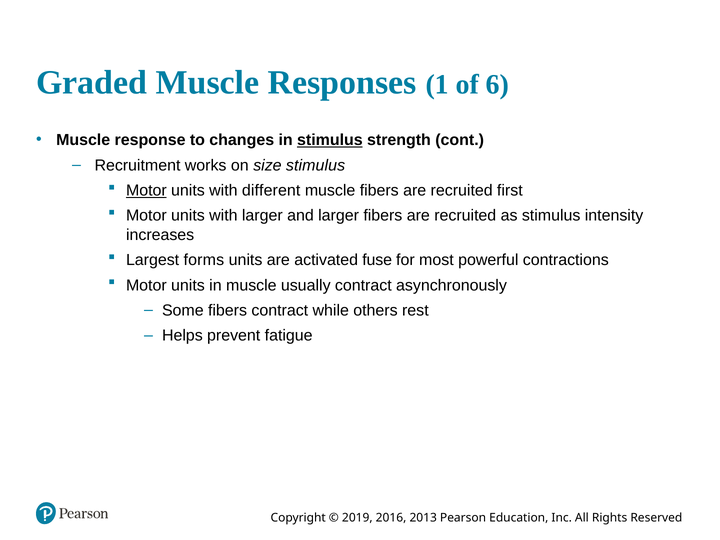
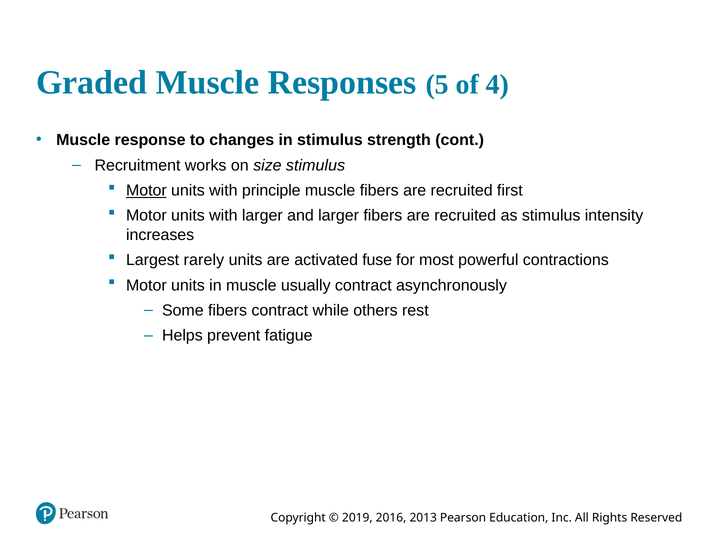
1: 1 -> 5
6: 6 -> 4
stimulus at (330, 140) underline: present -> none
different: different -> principle
forms: forms -> rarely
